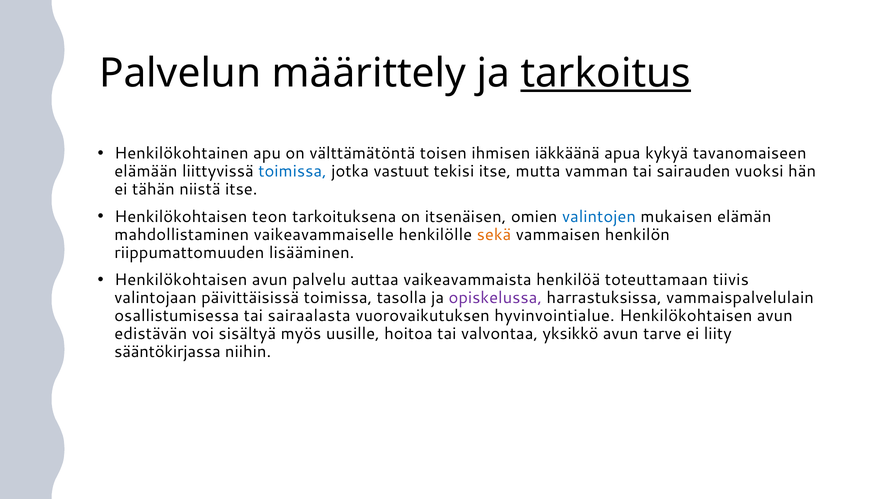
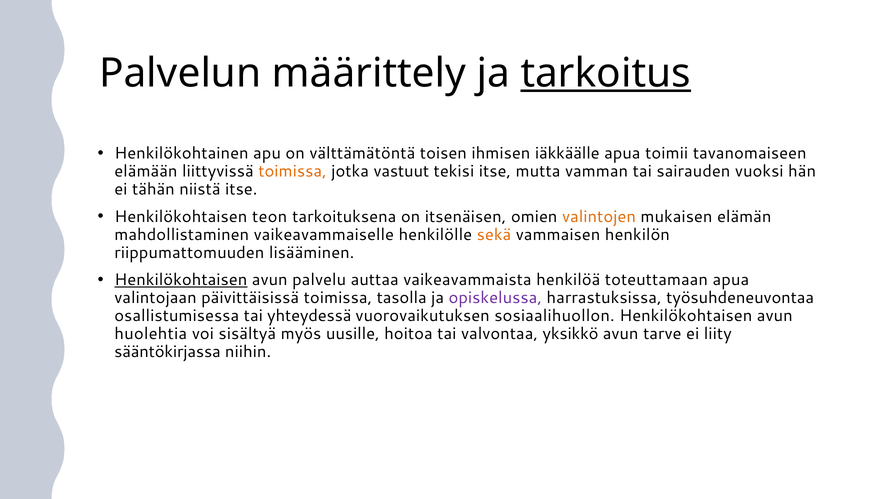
iäkkäänä: iäkkäänä -> iäkkäälle
kykyä: kykyä -> toimii
toimissa at (292, 171) colour: blue -> orange
valintojen colour: blue -> orange
Henkilökohtaisen at (181, 280) underline: none -> present
toteuttamaan tiivis: tiivis -> apua
vammaispalvelulain: vammaispalvelulain -> työsuhdeneuvontaa
sairaalasta: sairaalasta -> yhteydessä
hyvinvointialue: hyvinvointialue -> sosiaalihuollon
edistävän: edistävän -> huolehtia
